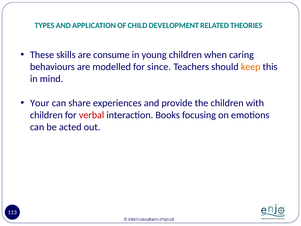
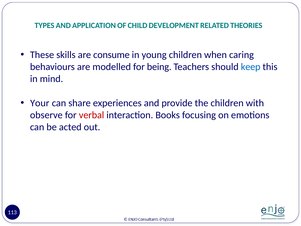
since: since -> being
keep colour: orange -> blue
children at (46, 115): children -> observe
